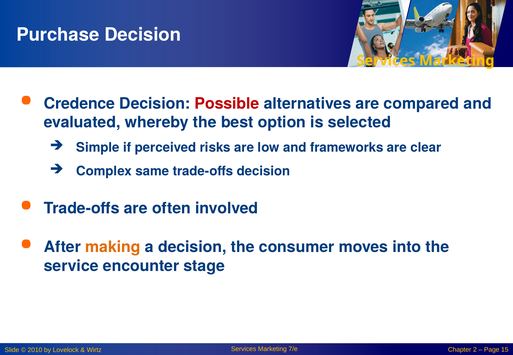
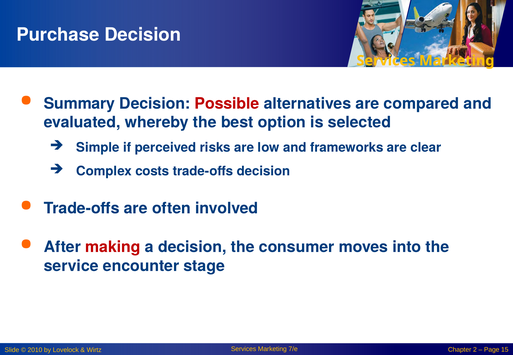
Credence: Credence -> Summary
same: same -> costs
making colour: orange -> red
